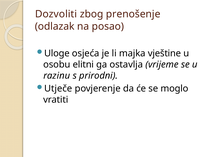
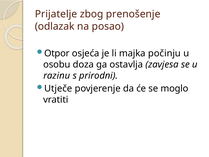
Dozvoliti: Dozvoliti -> Prijatelje
Uloge: Uloge -> Otpor
vještine: vještine -> počinju
elitni: elitni -> doza
vrijeme: vrijeme -> zavjesa
